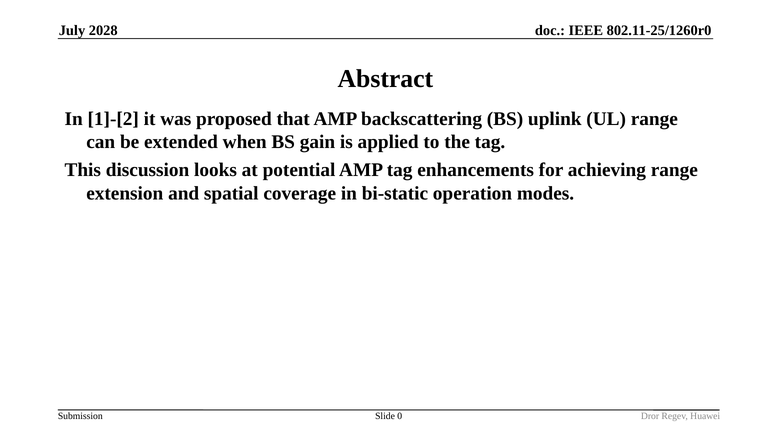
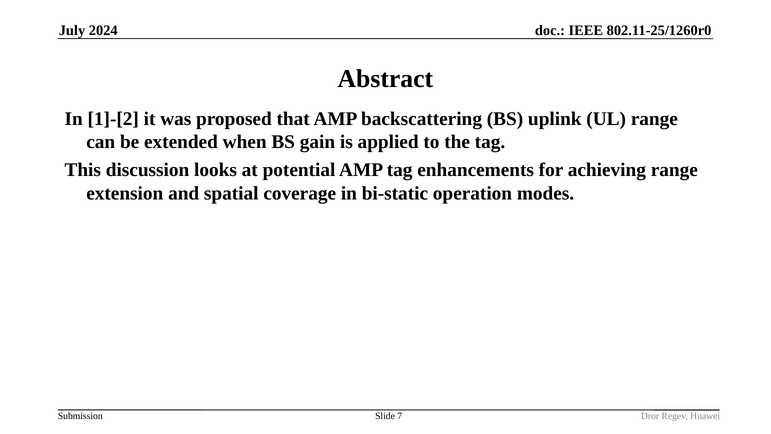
2028: 2028 -> 2024
0: 0 -> 7
